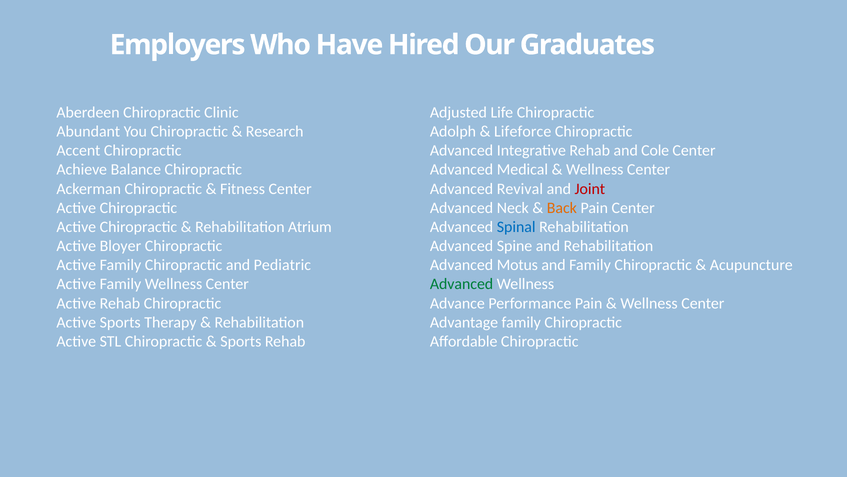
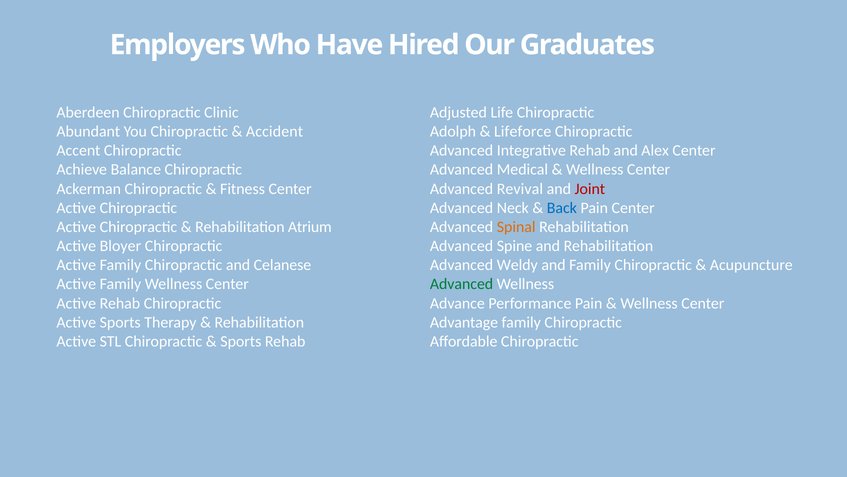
Research: Research -> Accident
Cole: Cole -> Alex
Back colour: orange -> blue
Spinal colour: blue -> orange
Pediatric: Pediatric -> Celanese
Motus: Motus -> Weldy
